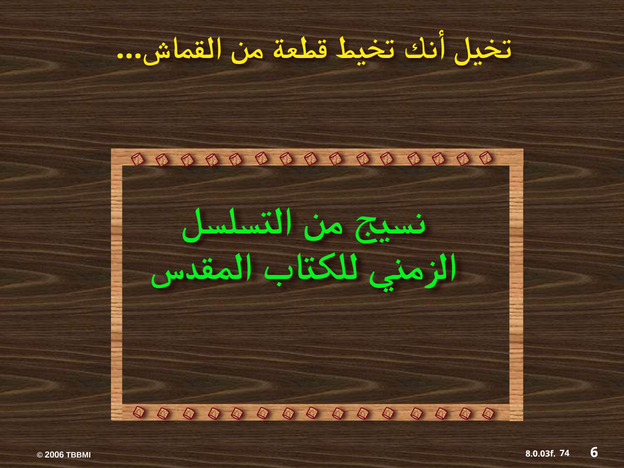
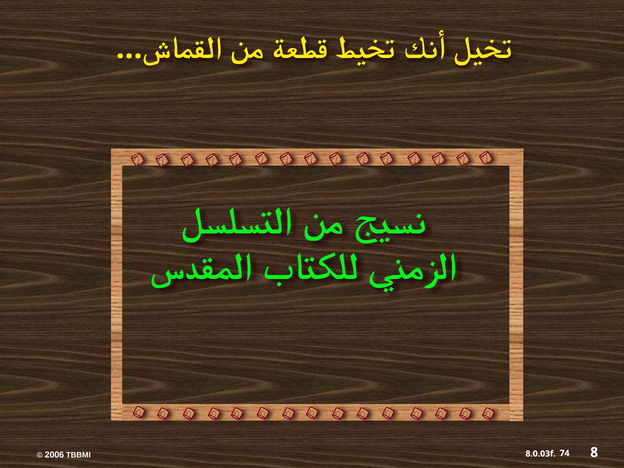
6: 6 -> 8
